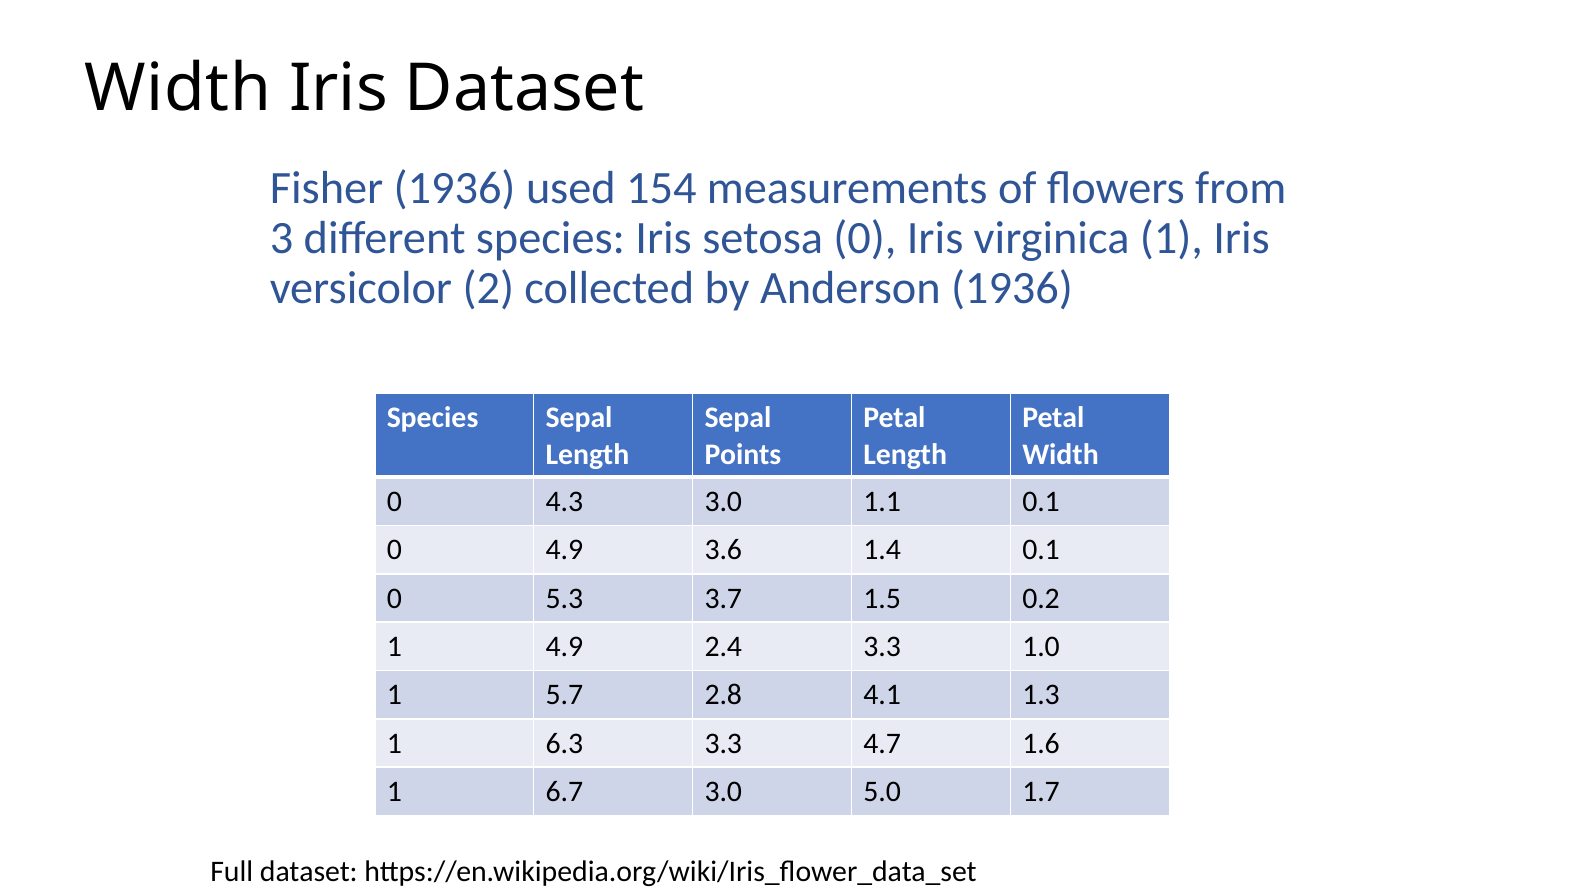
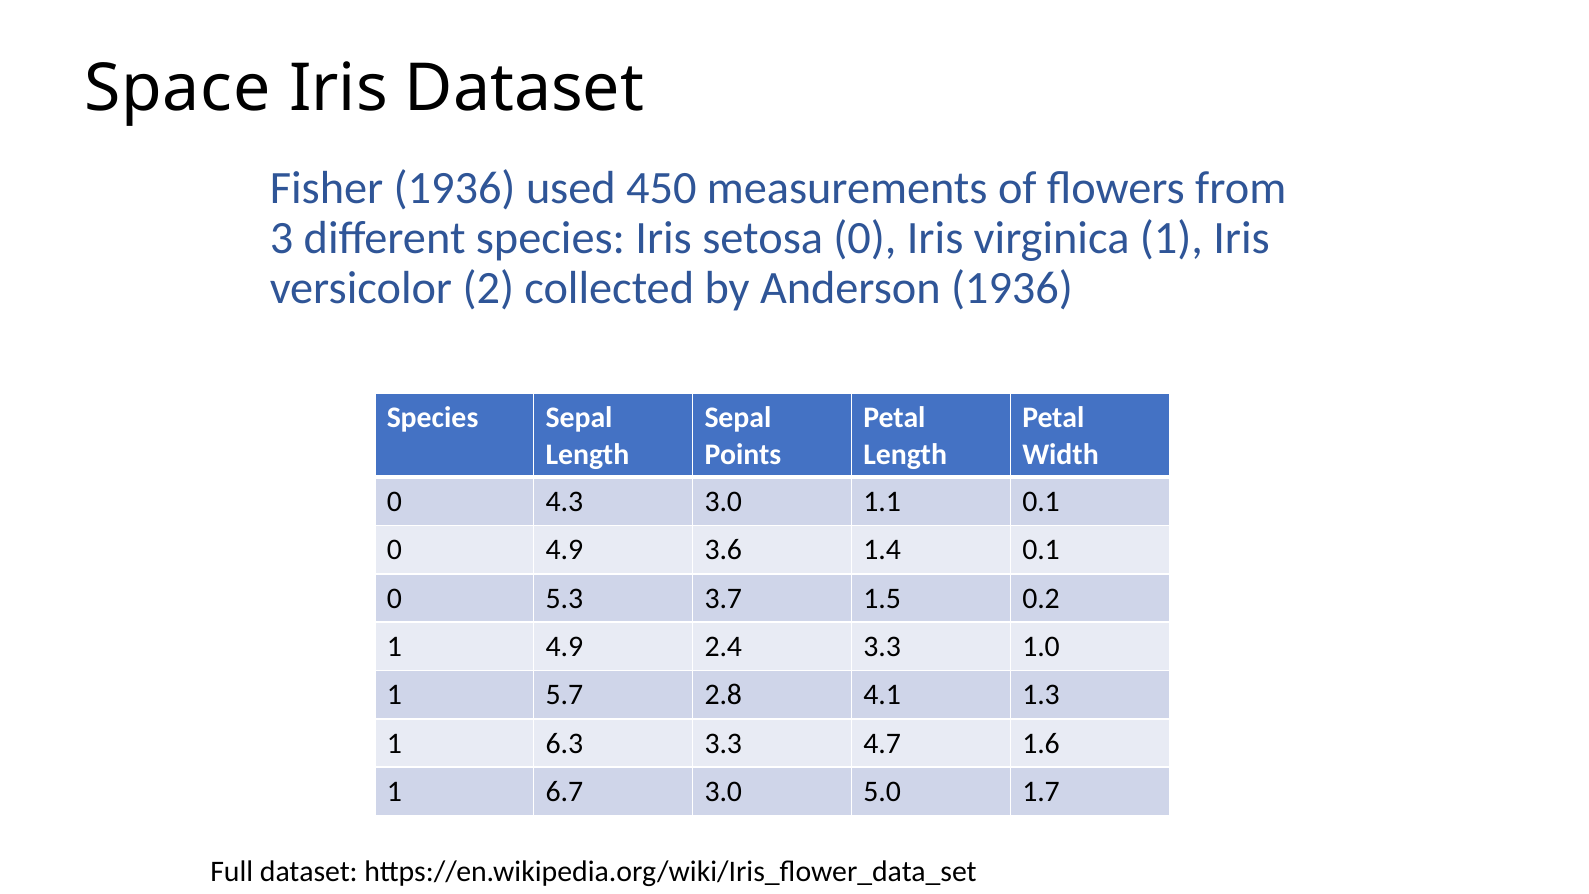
Width at (178, 89): Width -> Space
154: 154 -> 450
